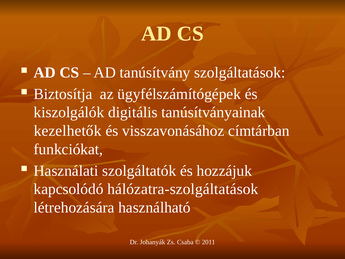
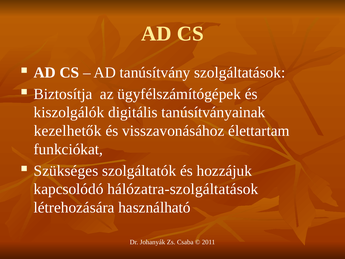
címtárban: címtárban -> élettartam
Használati: Használati -> Szükséges
